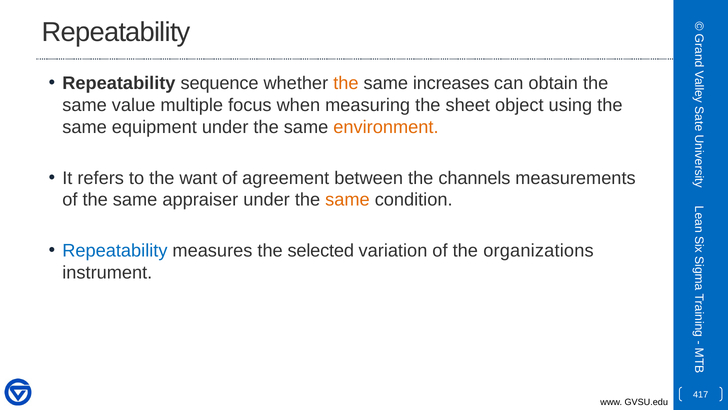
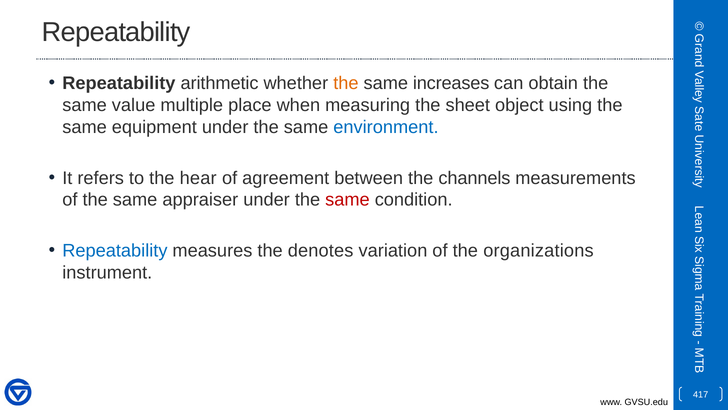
sequence: sequence -> arithmetic
focus: focus -> place
environment colour: orange -> blue
want: want -> hear
same at (347, 200) colour: orange -> red
selected: selected -> denotes
